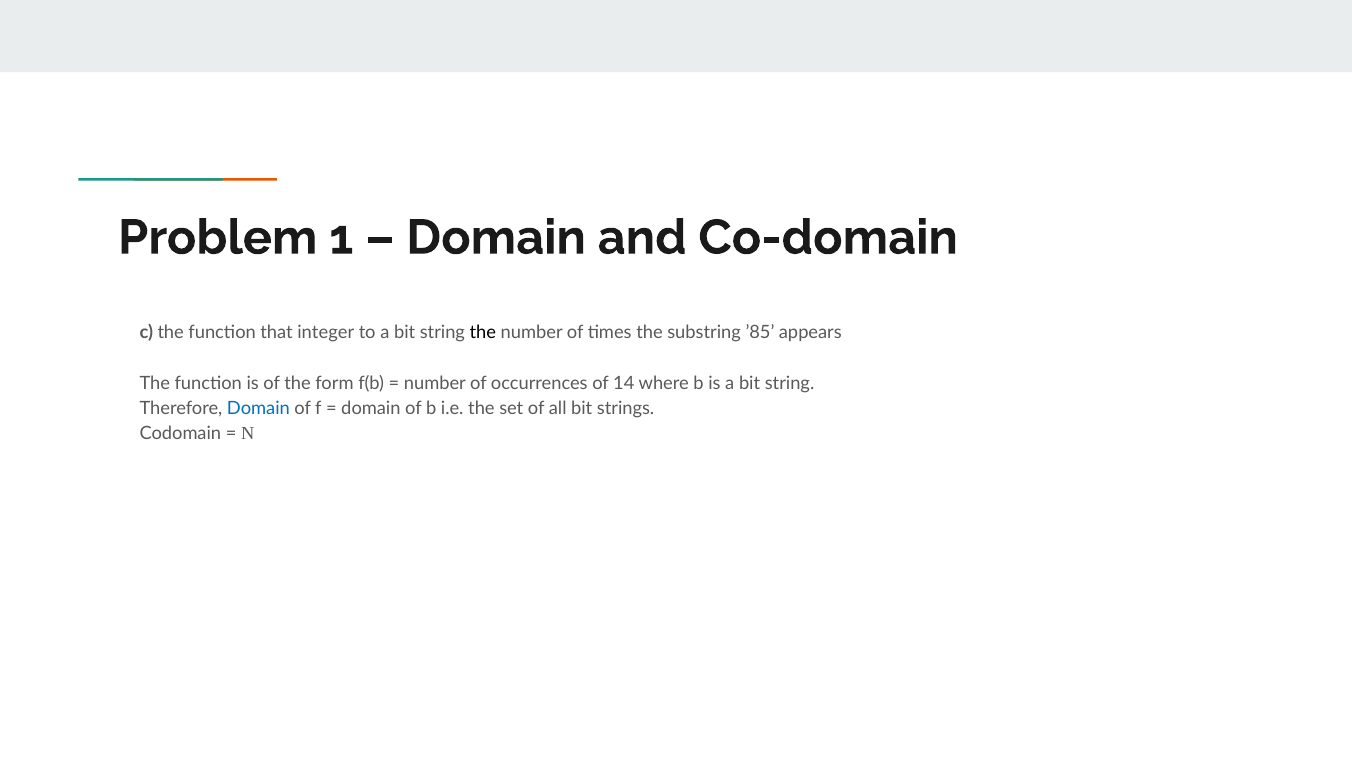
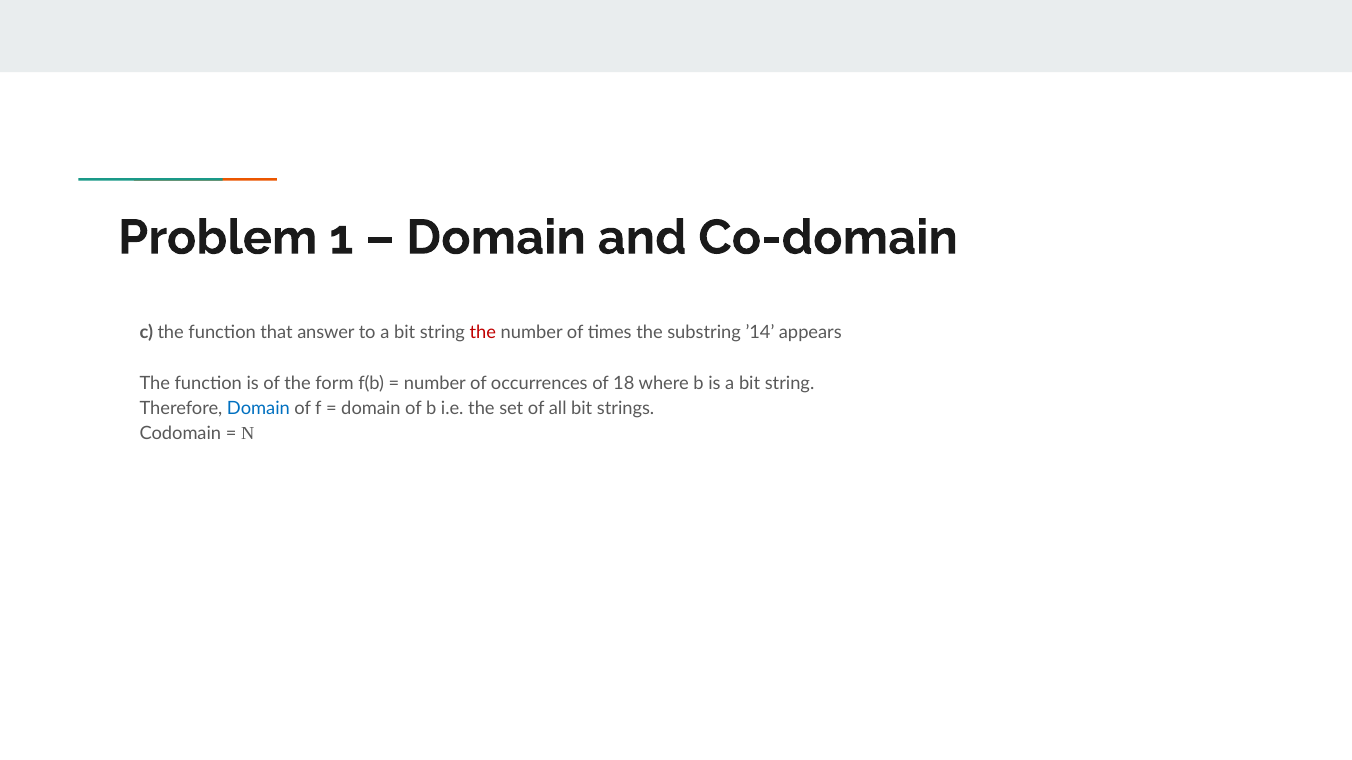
integer: integer -> answer
the at (483, 333) colour: black -> red
’85: ’85 -> ’14
14: 14 -> 18
